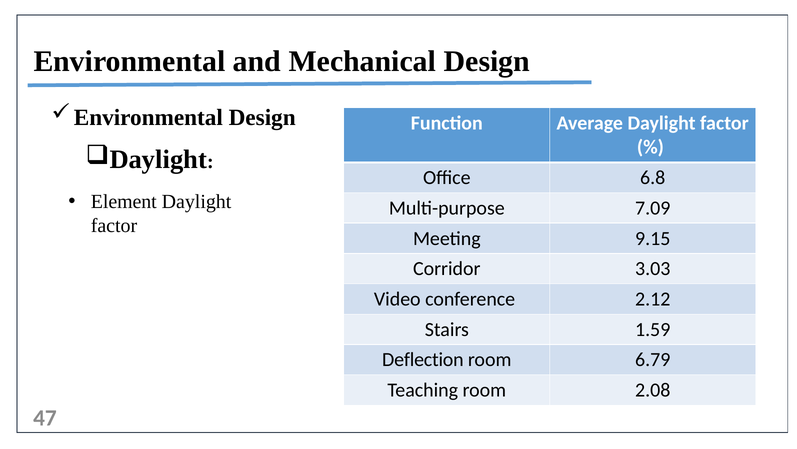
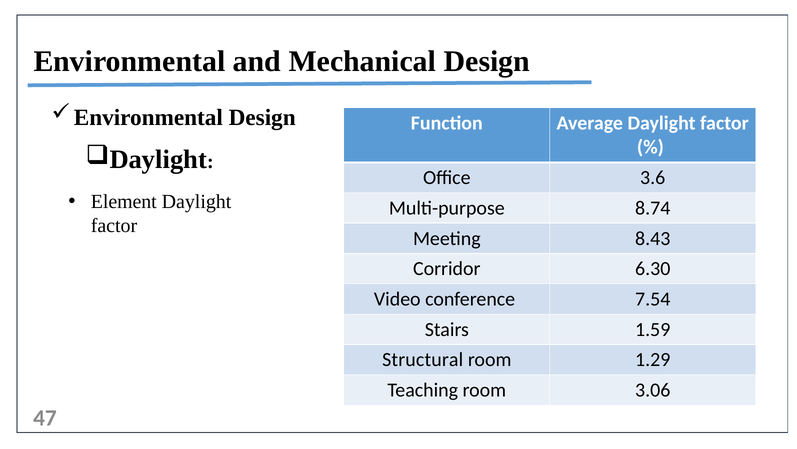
6.8: 6.8 -> 3.6
7.09: 7.09 -> 8.74
9.15: 9.15 -> 8.43
3.03: 3.03 -> 6.30
2.12: 2.12 -> 7.54
Deflection: Deflection -> Structural
6.79: 6.79 -> 1.29
2.08: 2.08 -> 3.06
